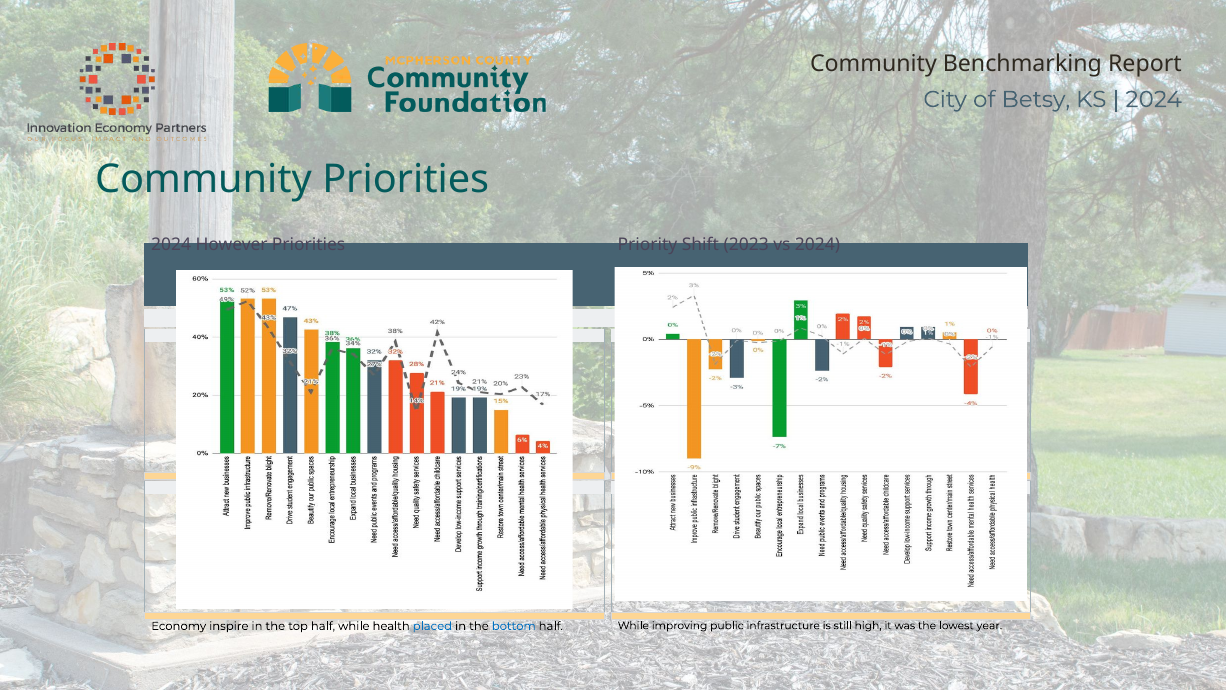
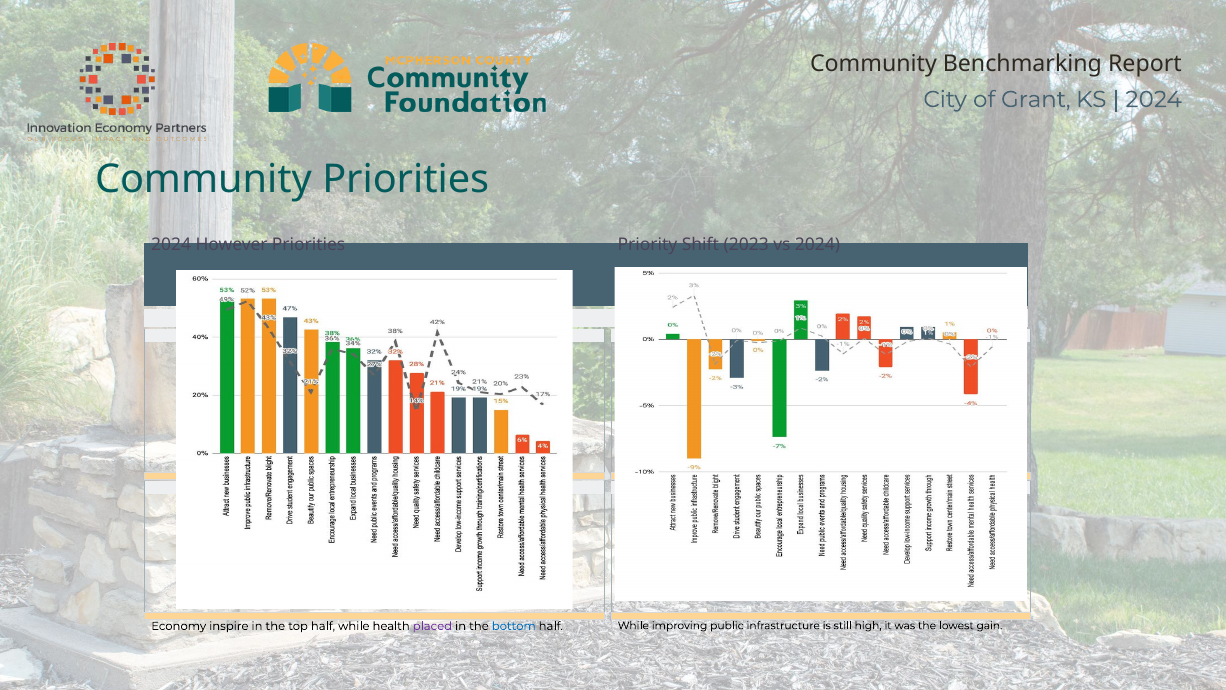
Betsy: Betsy -> Grant
placed colour: blue -> purple
year: year -> gain
